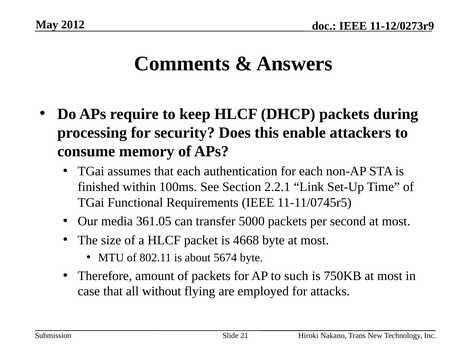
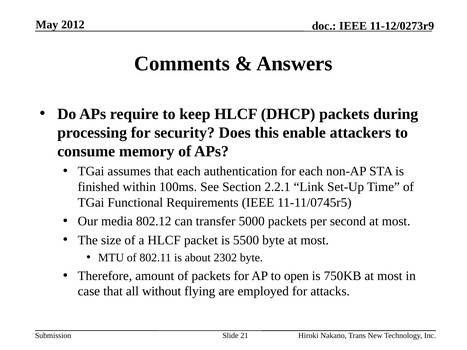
361.05: 361.05 -> 802.12
4668: 4668 -> 5500
5674: 5674 -> 2302
such: such -> open
